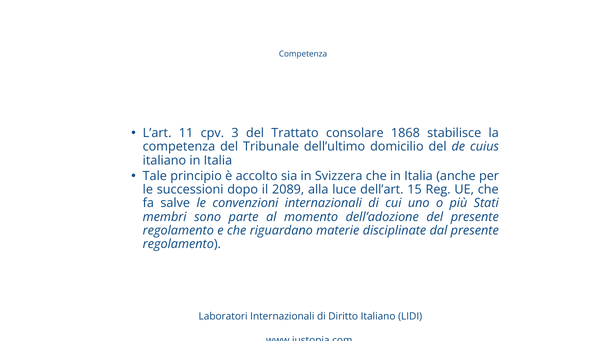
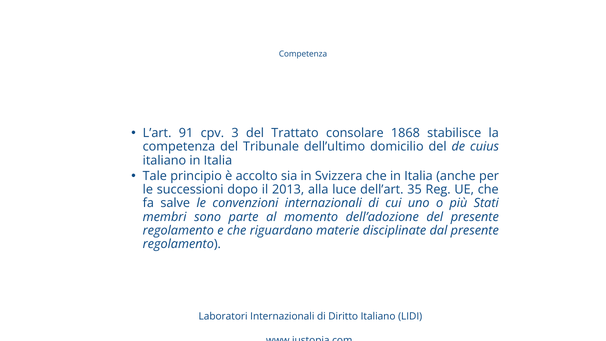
11: 11 -> 91
2089: 2089 -> 2013
15: 15 -> 35
